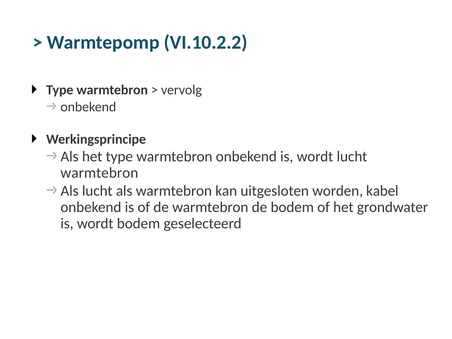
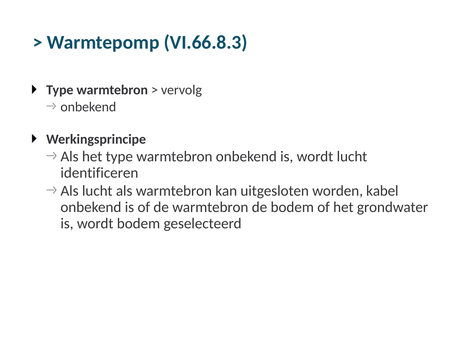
VI.10.2.2: VI.10.2.2 -> VI.66.8.3
warmtebron at (99, 173): warmtebron -> identificeren
